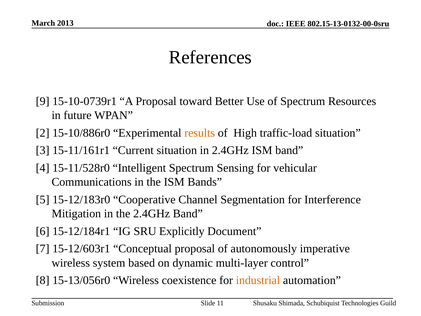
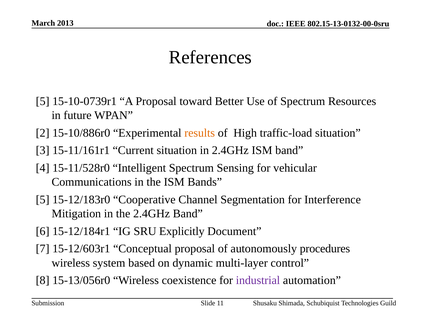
9 at (43, 101): 9 -> 5
imperative: imperative -> procedures
industrial colour: orange -> purple
